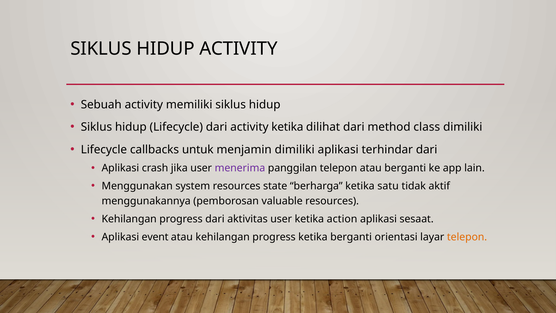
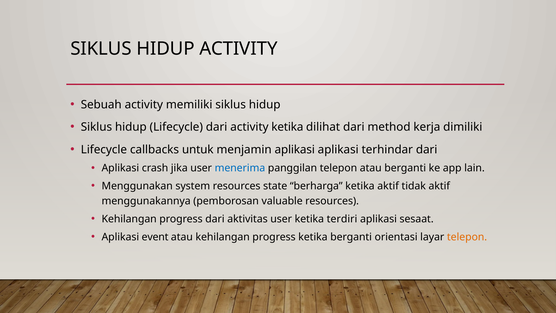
class: class -> kerja
menjamin dimiliki: dimiliki -> aplikasi
menerima colour: purple -> blue
ketika satu: satu -> aktif
action: action -> terdiri
